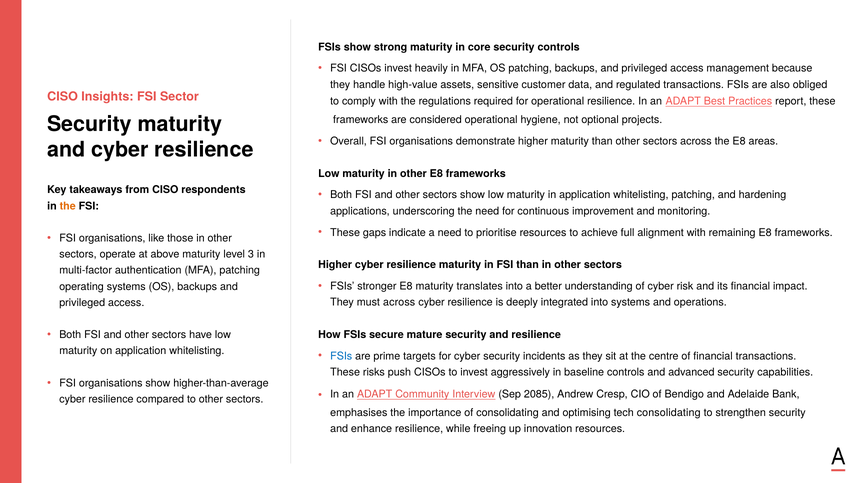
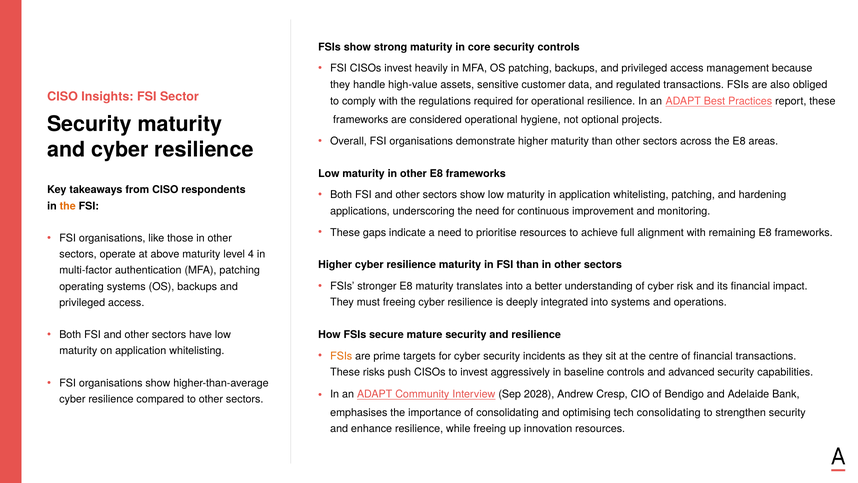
3: 3 -> 4
must across: across -> freeing
FSIs at (341, 356) colour: blue -> orange
2085: 2085 -> 2028
